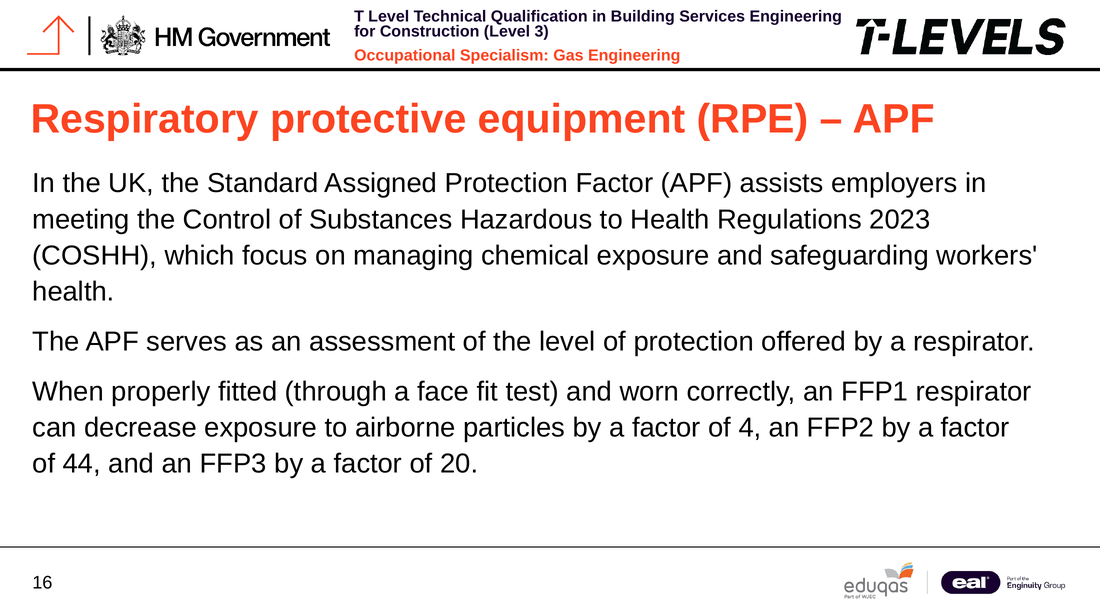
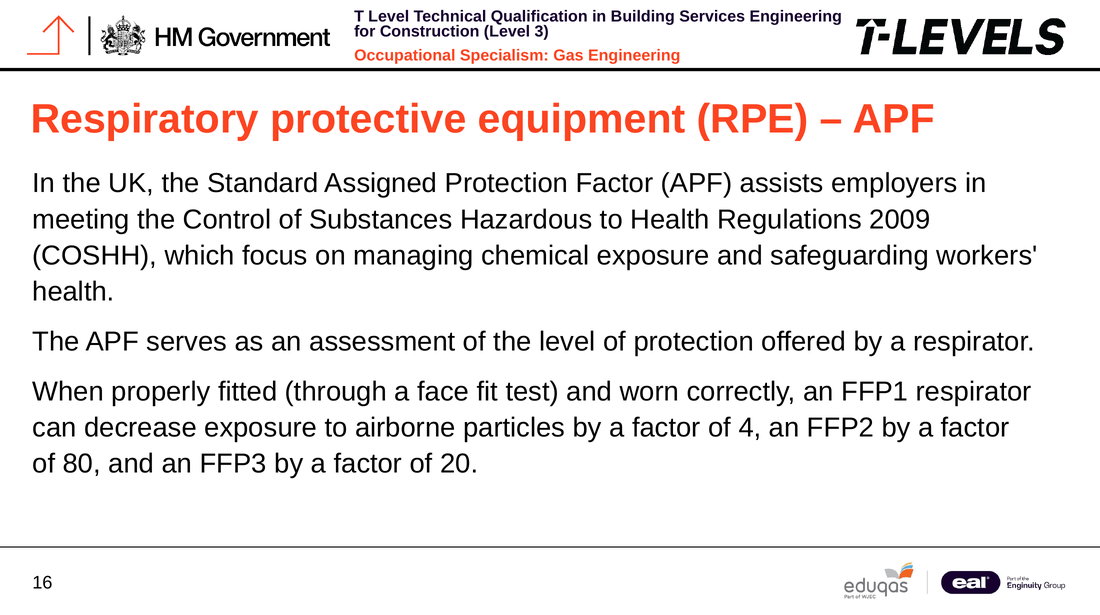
2023: 2023 -> 2009
44: 44 -> 80
